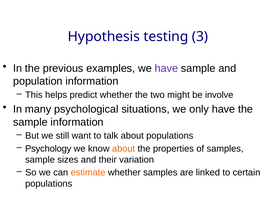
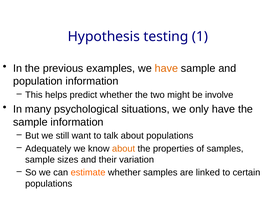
3: 3 -> 1
have at (166, 68) colour: purple -> orange
Psychology: Psychology -> Adequately
